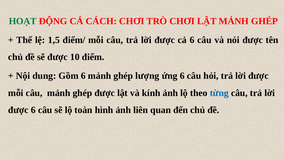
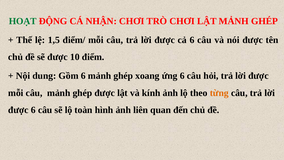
CÁCH: CÁCH -> NHẬN
lượng: lượng -> xoang
từng colour: blue -> orange
